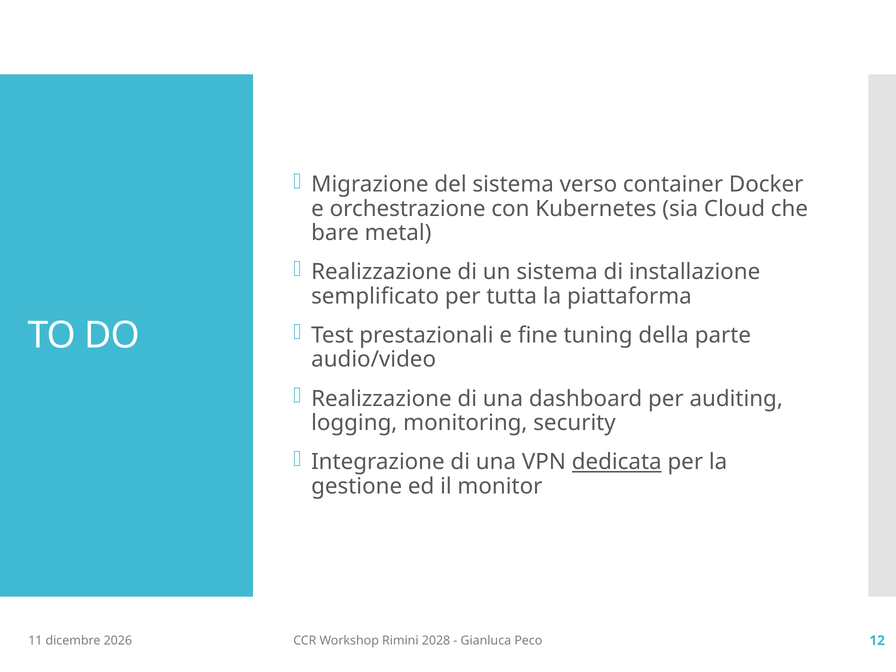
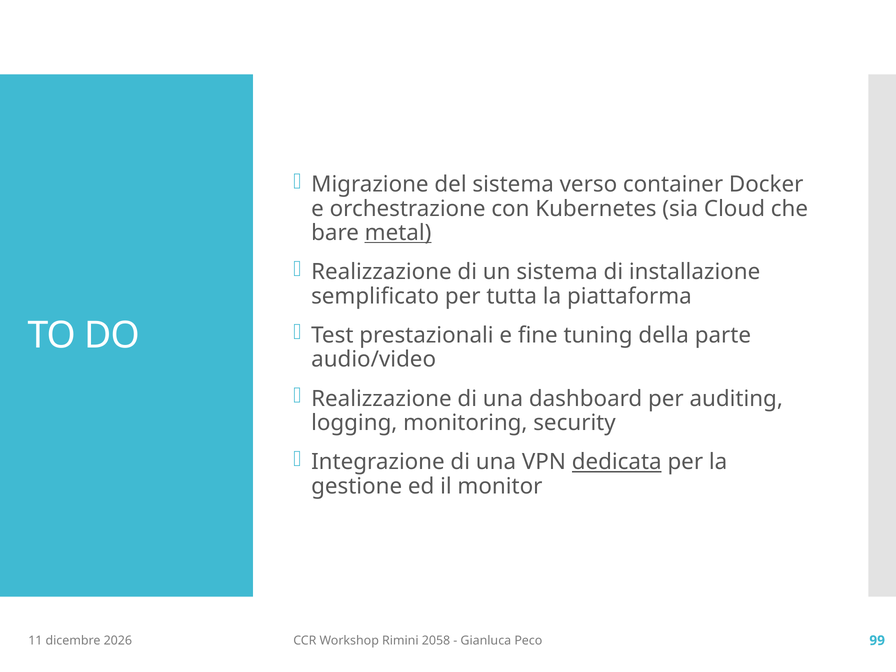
metal underline: none -> present
2028: 2028 -> 2058
12: 12 -> 99
